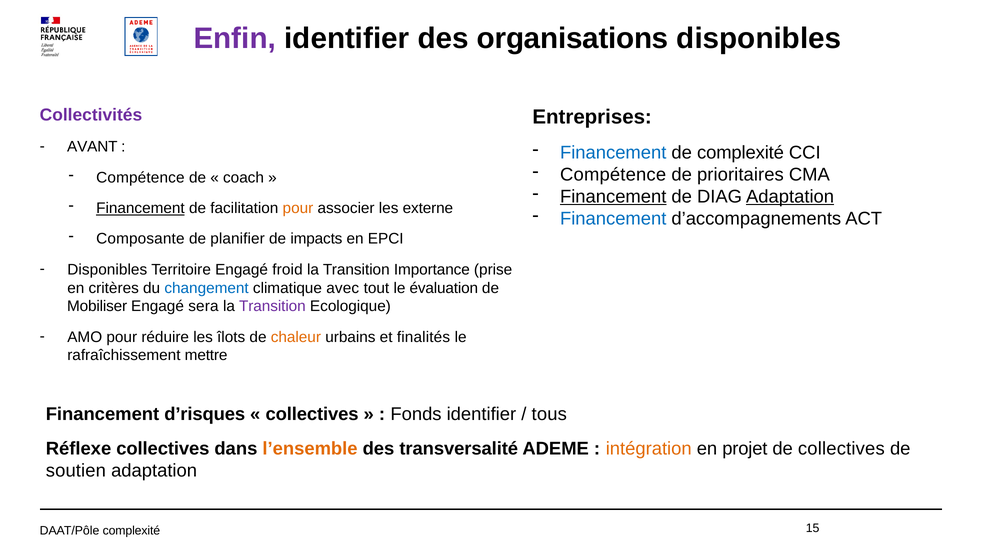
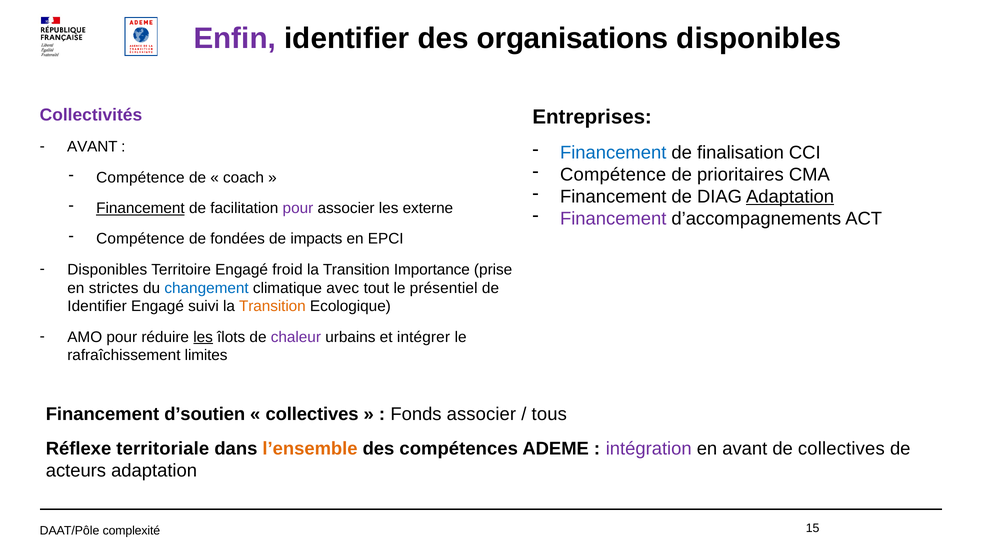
de complexité: complexité -> finalisation
Financement at (613, 197) underline: present -> none
pour at (298, 208) colour: orange -> purple
Financement at (613, 219) colour: blue -> purple
Composante at (140, 239): Composante -> Compétence
planifier: planifier -> fondées
critères: critères -> strictes
évaluation: évaluation -> présentiel
Mobiliser at (97, 307): Mobiliser -> Identifier
sera: sera -> suivi
Transition at (272, 307) colour: purple -> orange
les at (203, 337) underline: none -> present
chaleur colour: orange -> purple
finalités: finalités -> intégrer
mettre: mettre -> limites
d’risques: d’risques -> d’soutien
Fonds identifier: identifier -> associer
Réflexe collectives: collectives -> territoriale
transversalité: transversalité -> compétences
intégration colour: orange -> purple
en projet: projet -> avant
soutien: soutien -> acteurs
